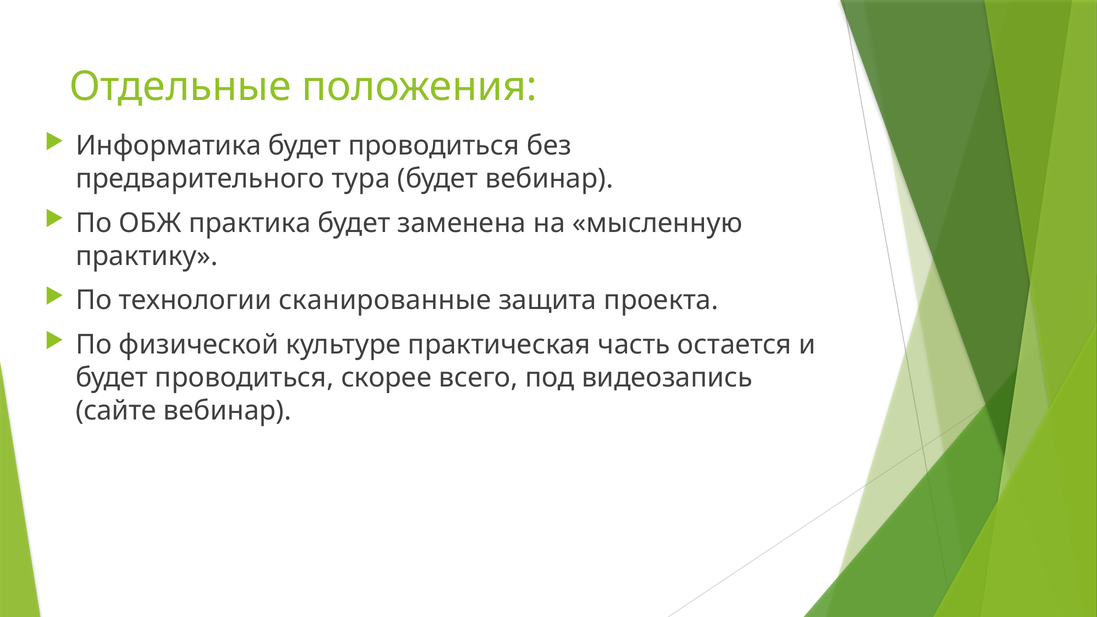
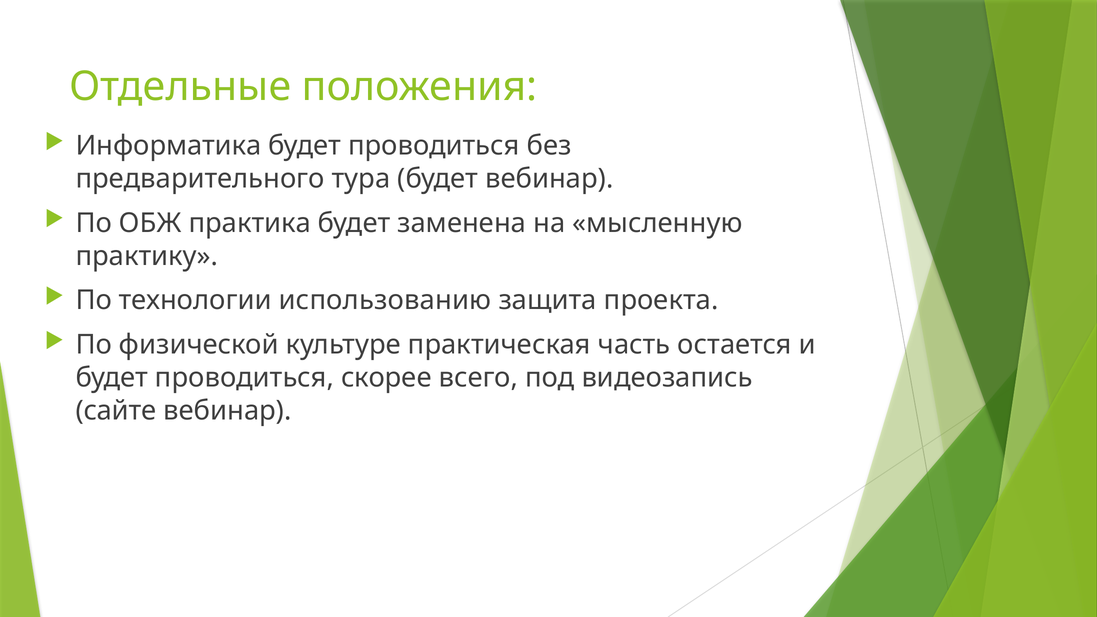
сканированные: сканированные -> использованию
